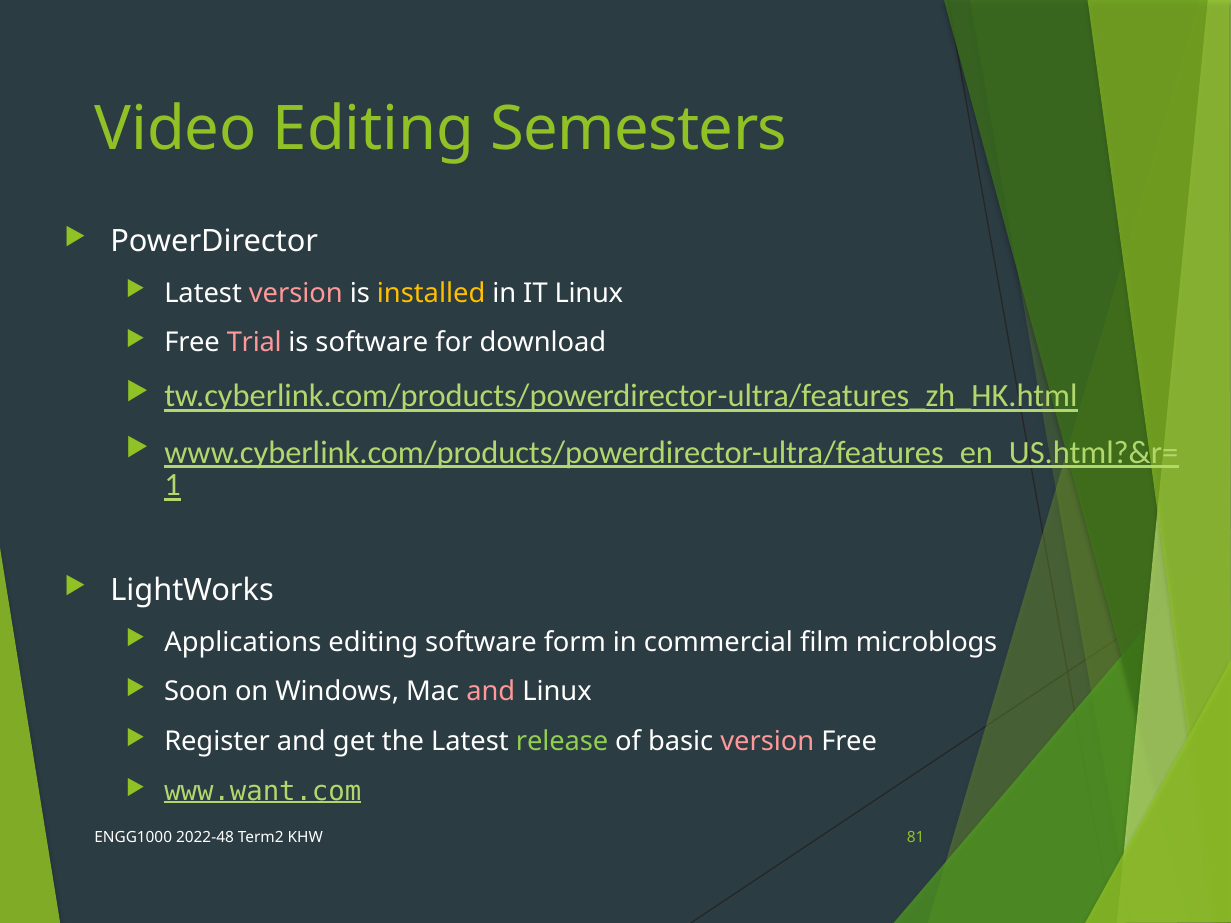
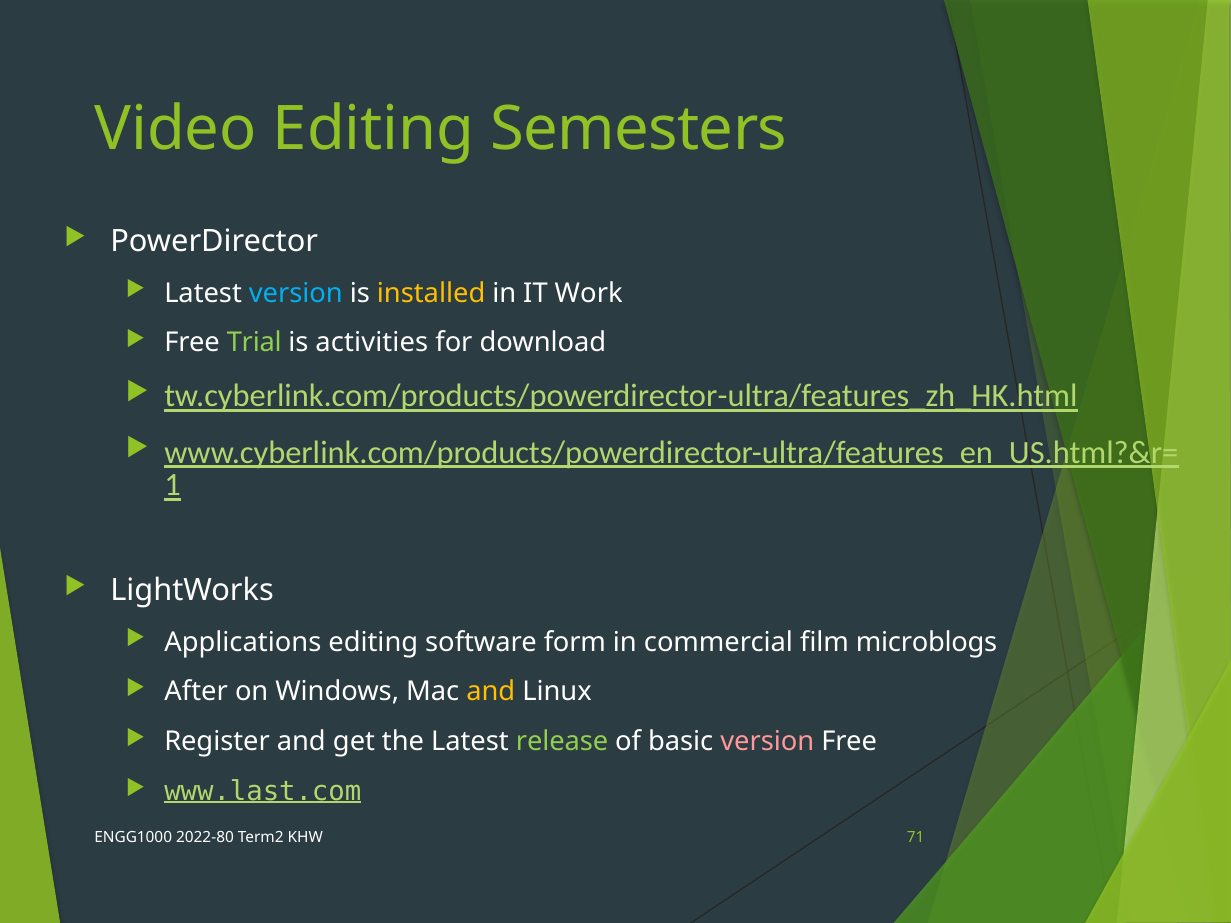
version at (296, 293) colour: pink -> light blue
IT Linux: Linux -> Work
Trial colour: pink -> light green
is software: software -> activities
Soon: Soon -> After
and at (491, 692) colour: pink -> yellow
www.want.com: www.want.com -> www.last.com
2022-48: 2022-48 -> 2022-80
81: 81 -> 71
